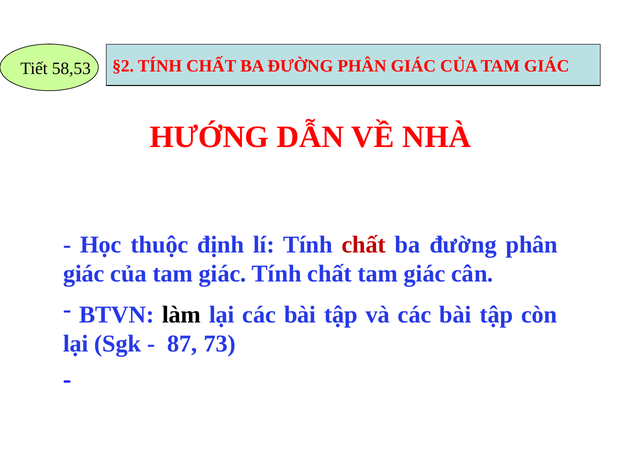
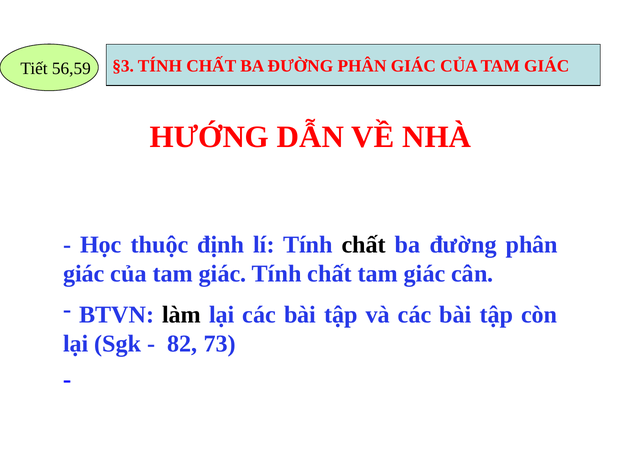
§2: §2 -> §3
58,53: 58,53 -> 56,59
chất at (364, 244) colour: red -> black
87: 87 -> 82
